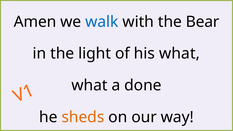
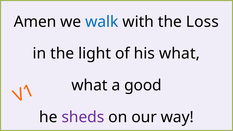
Bear: Bear -> Loss
done: done -> good
sheds colour: orange -> purple
